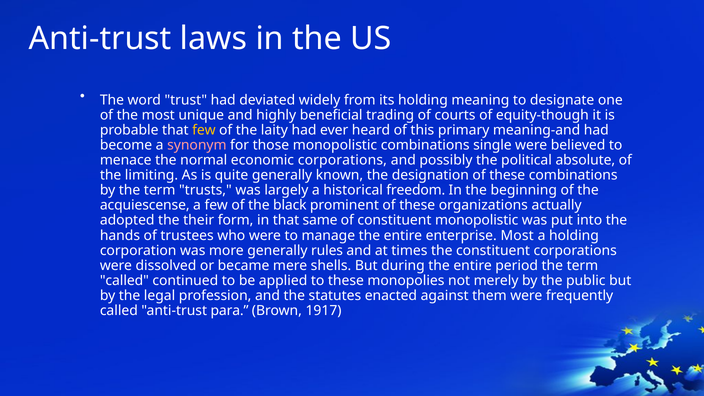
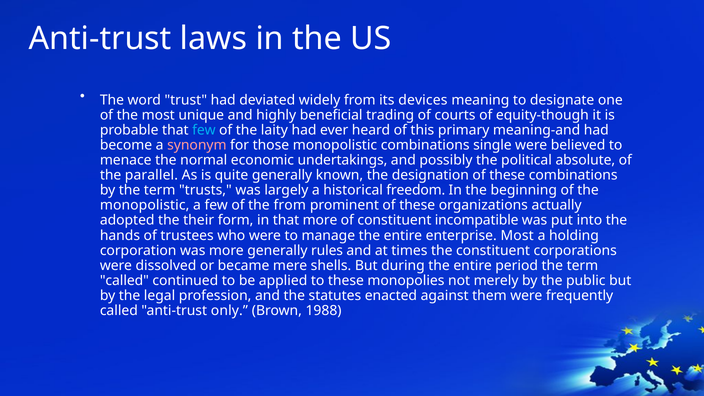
its holding: holding -> devices
few at (204, 130) colour: yellow -> light blue
economic corporations: corporations -> undertakings
limiting: limiting -> parallel
acquiescense at (145, 205): acquiescense -> monopolistic
the black: black -> from
that same: same -> more
constituent monopolistic: monopolistic -> incompatible
para: para -> only
1917: 1917 -> 1988
